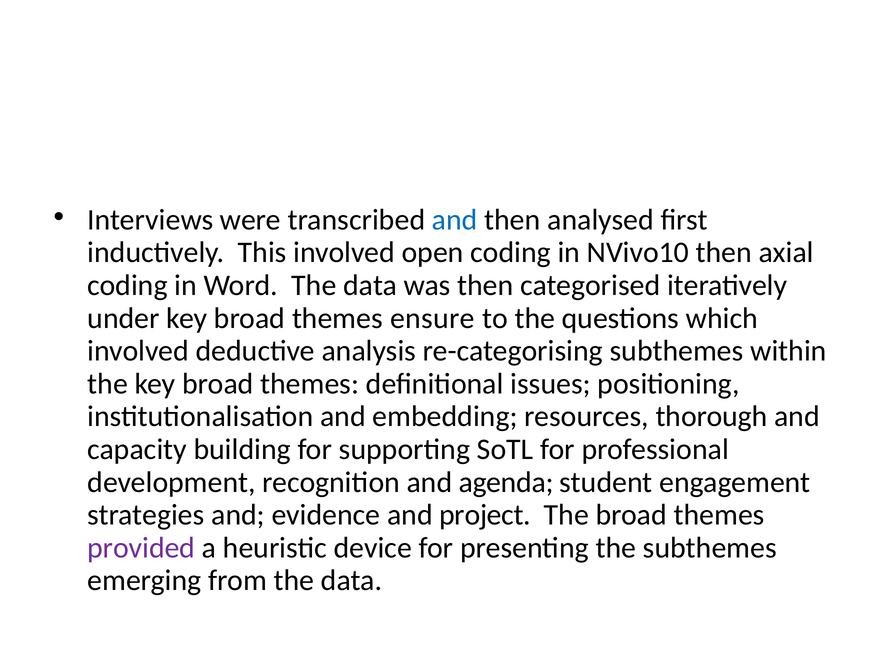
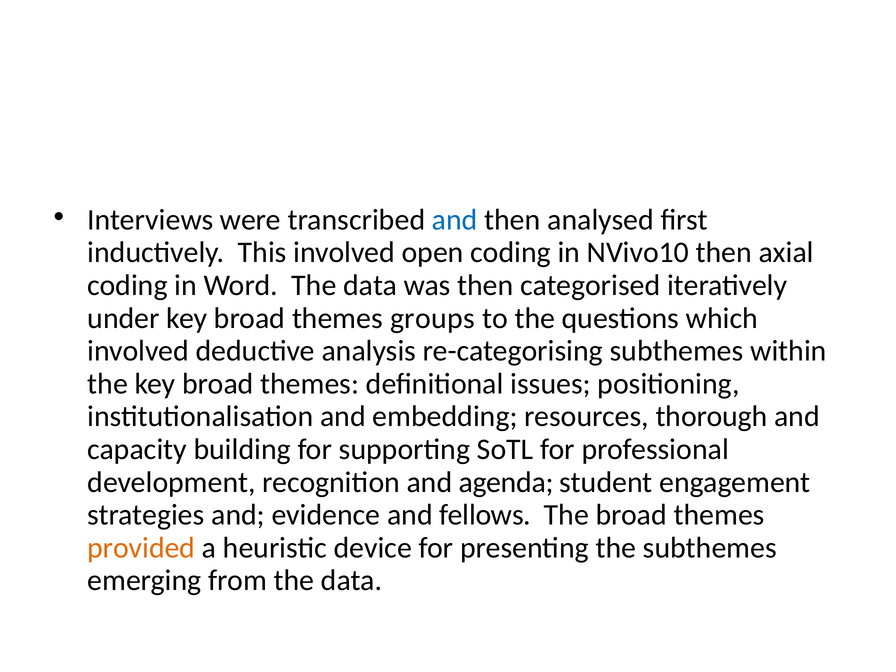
ensure: ensure -> groups
project: project -> fellows
provided colour: purple -> orange
